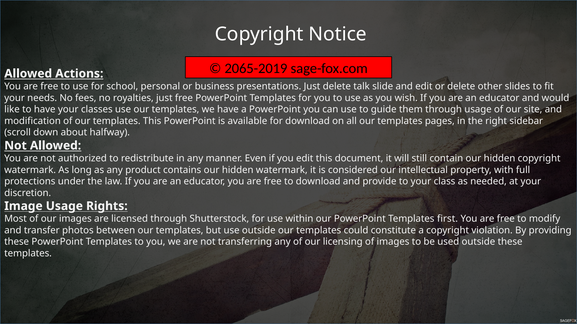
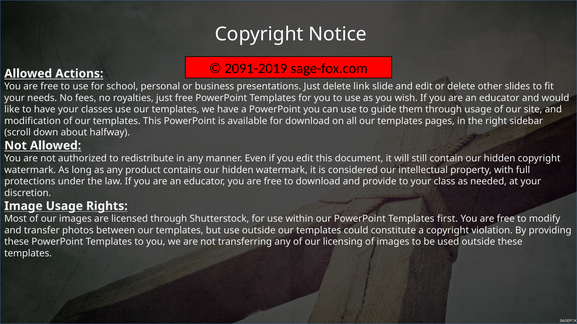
2065-2019: 2065-2019 -> 2091-2019
talk: talk -> link
